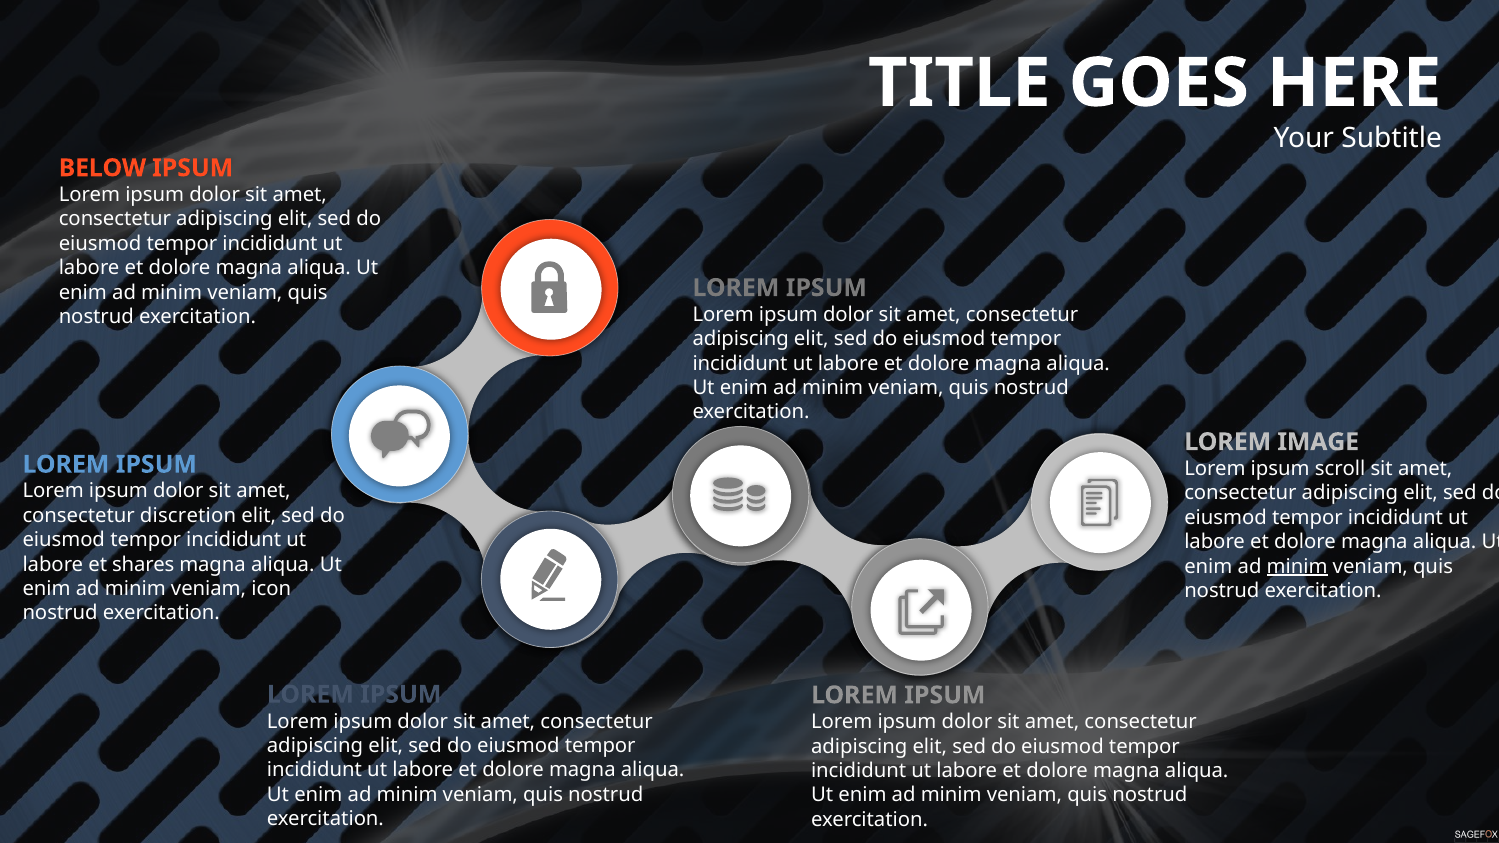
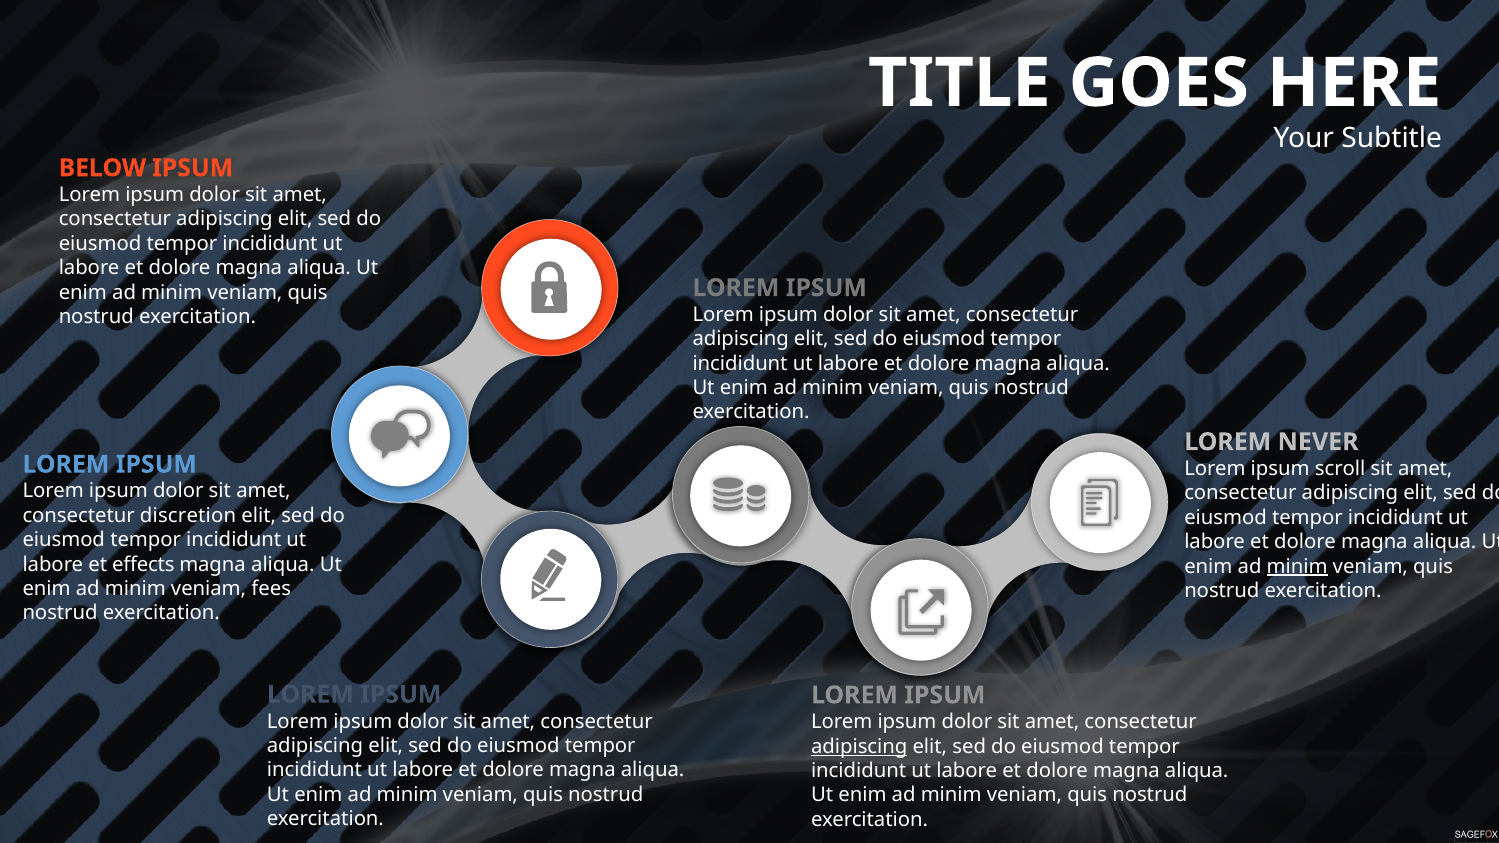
IMAGE: IMAGE -> NEVER
shares: shares -> effects
icon: icon -> fees
adipiscing at (859, 747) underline: none -> present
